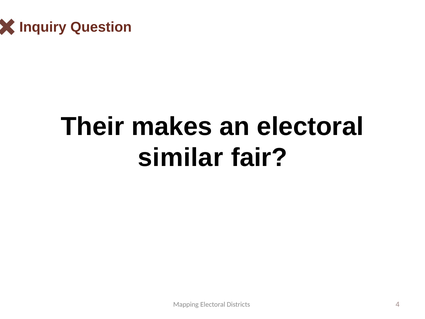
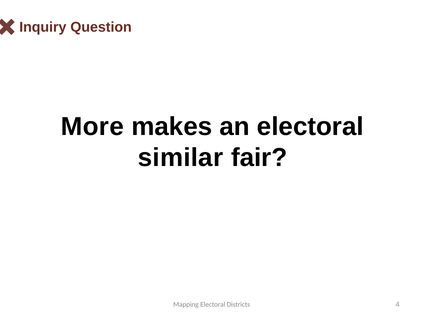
Their: Their -> More
